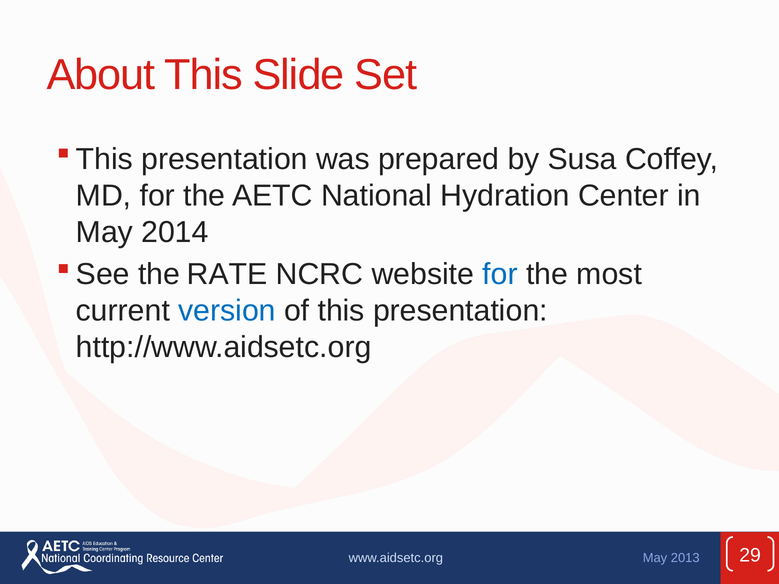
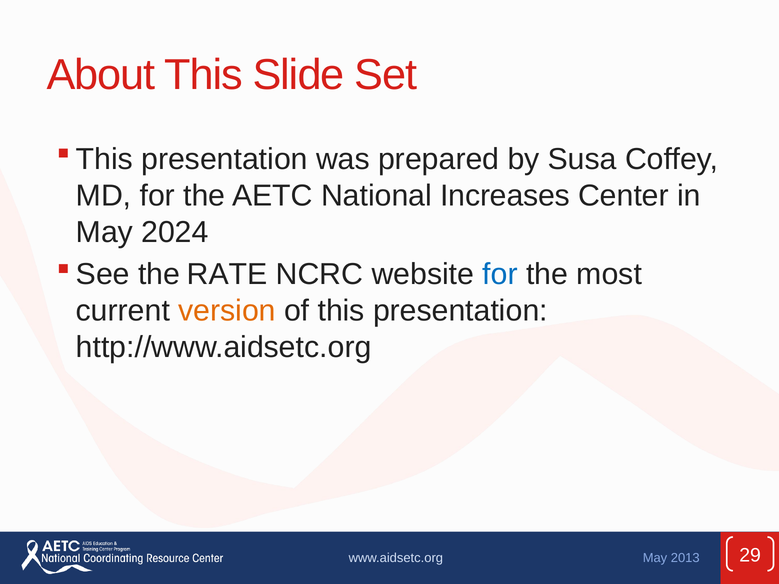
Hydration: Hydration -> Increases
2014: 2014 -> 2024
version colour: blue -> orange
